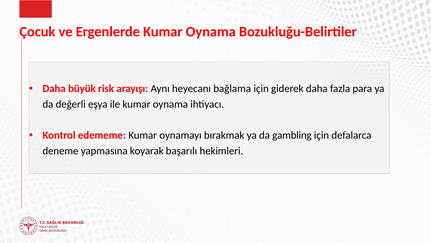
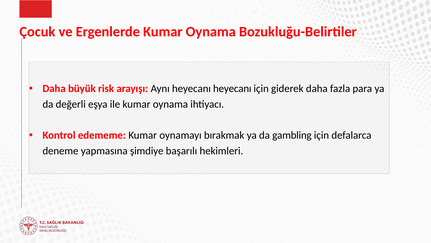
heyecanı bağlama: bağlama -> heyecanı
koyarak: koyarak -> şimdiye
